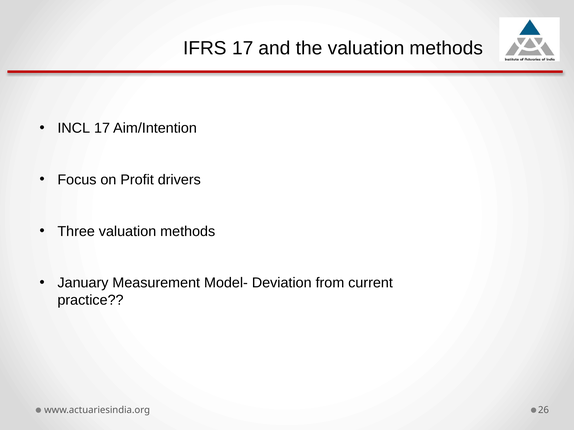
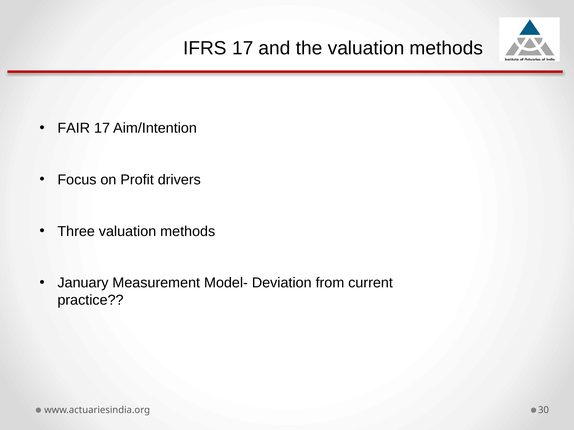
INCL: INCL -> FAIR
26: 26 -> 30
